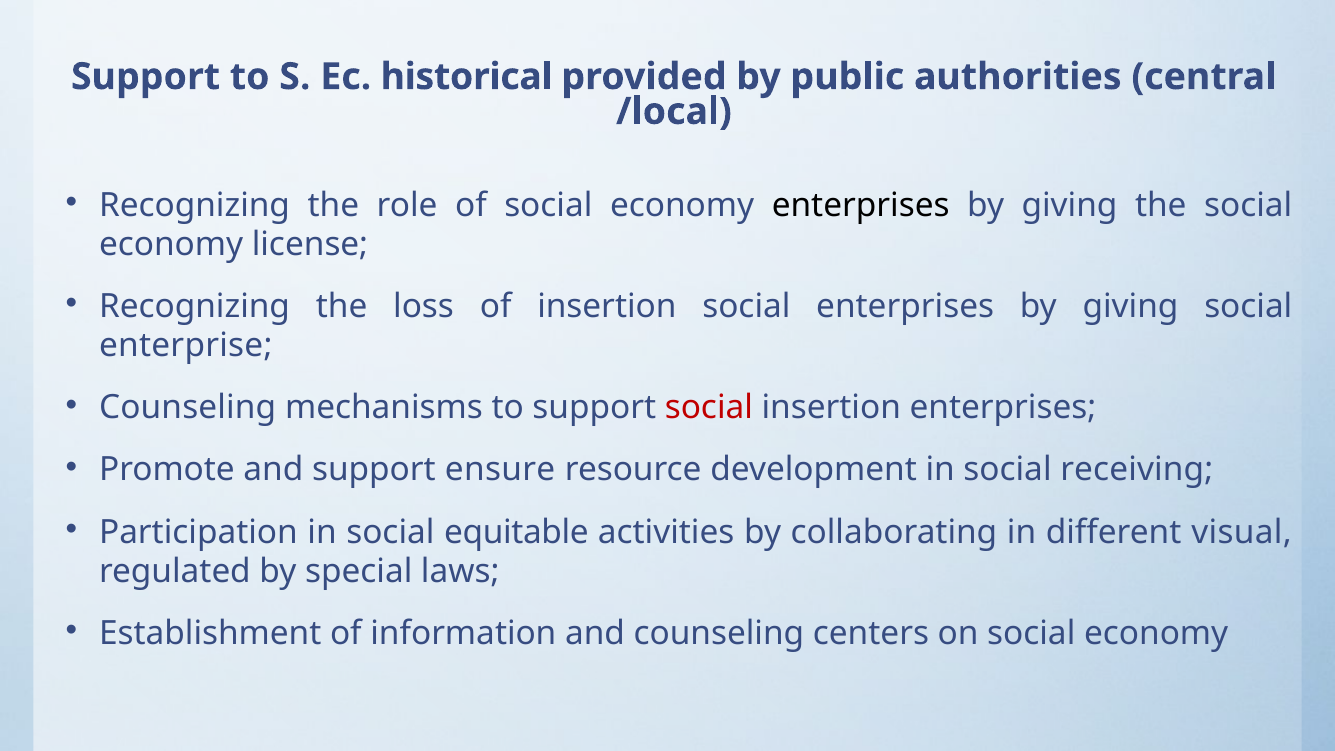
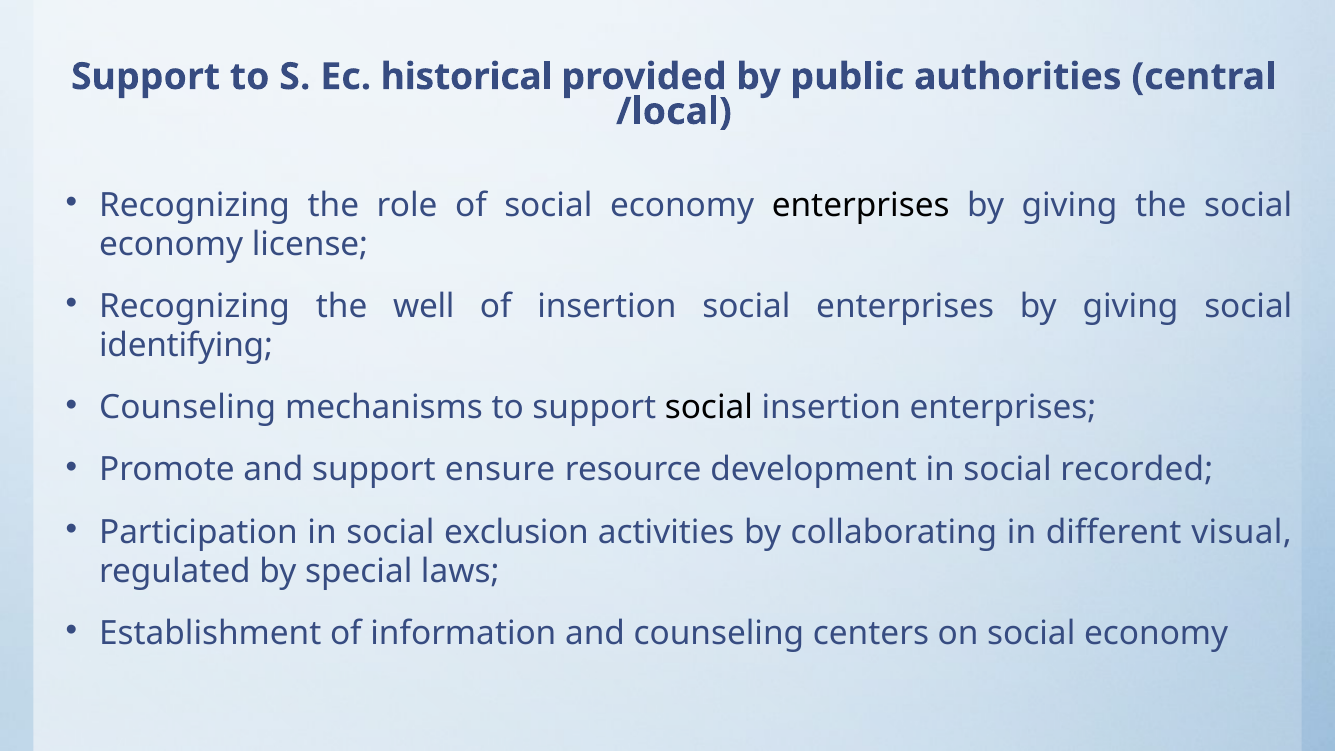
loss: loss -> well
enterprise: enterprise -> identifying
social at (709, 408) colour: red -> black
receiving: receiving -> recorded
equitable: equitable -> exclusion
